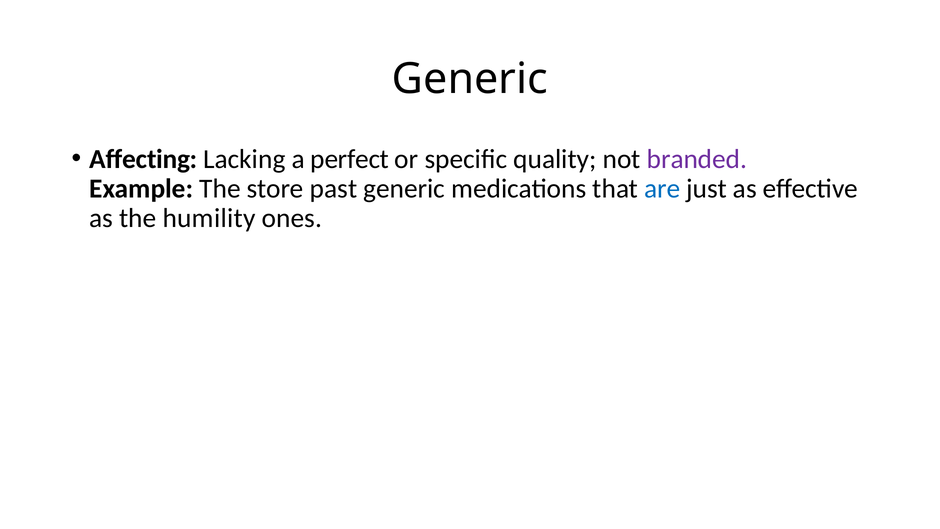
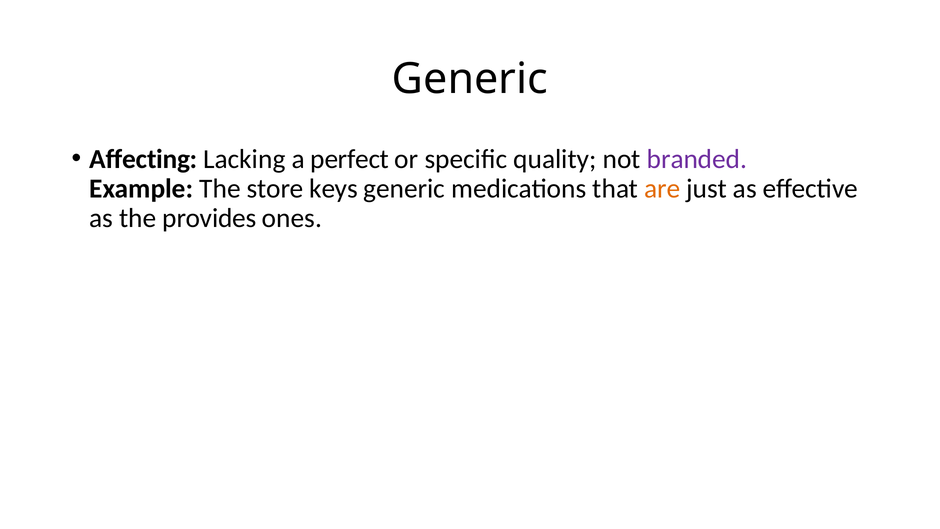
past: past -> keys
are colour: blue -> orange
humility: humility -> provides
